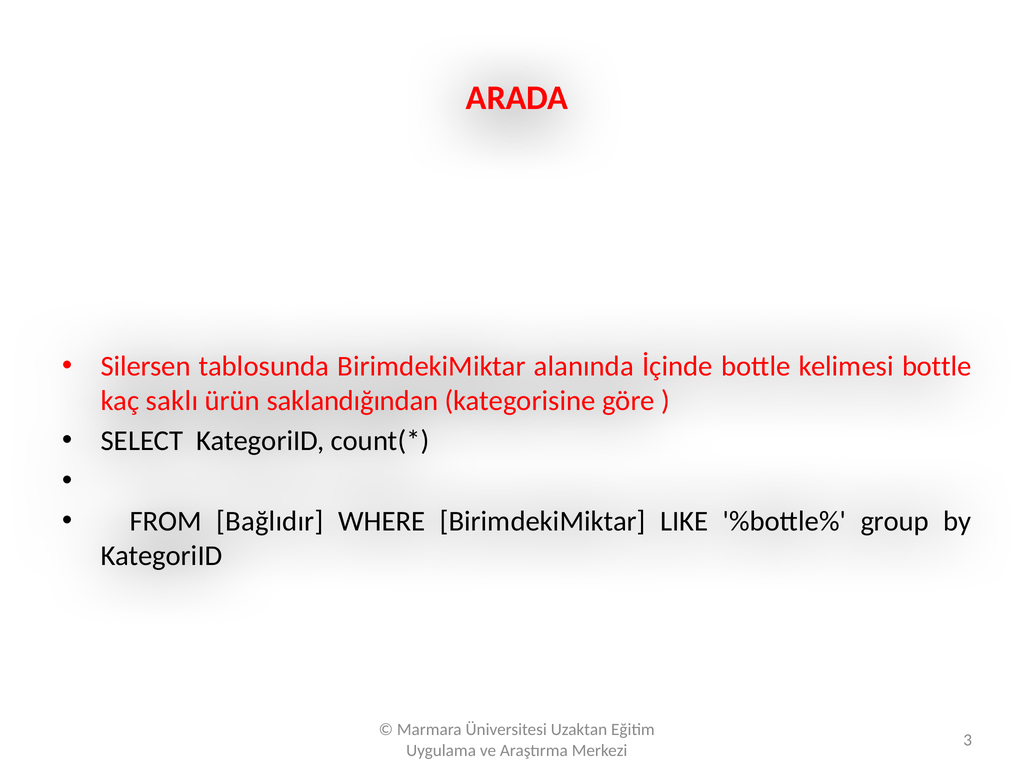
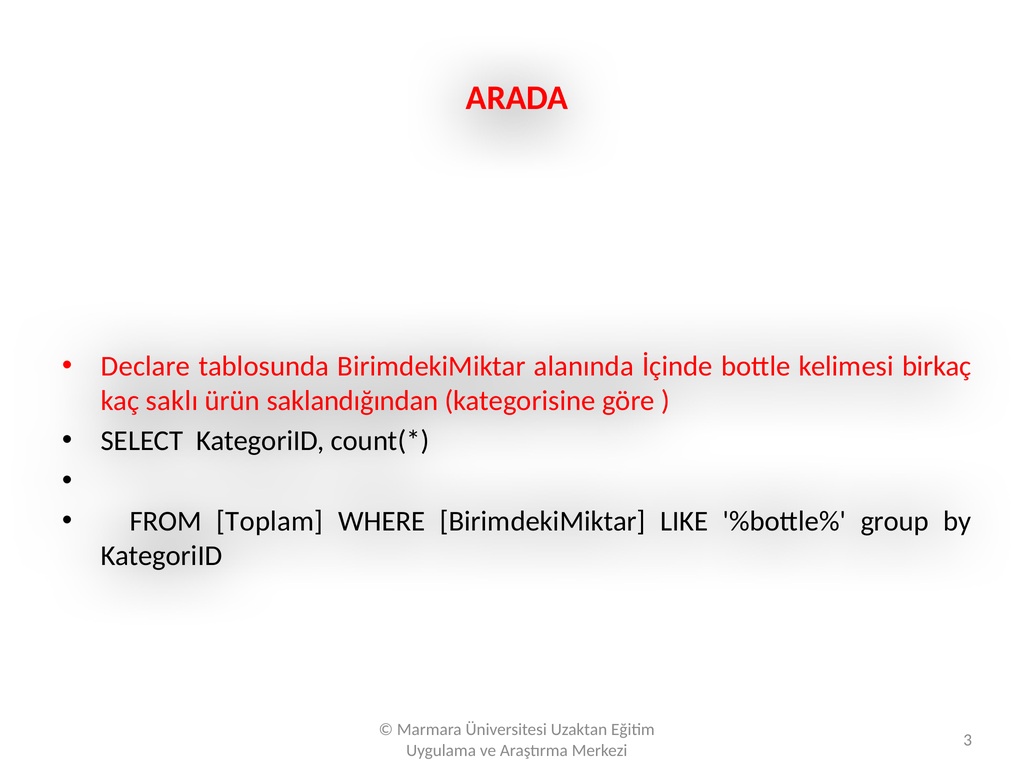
Silersen: Silersen -> Declare
kelimesi bottle: bottle -> birkaç
Bağlıdır: Bağlıdır -> Toplam
